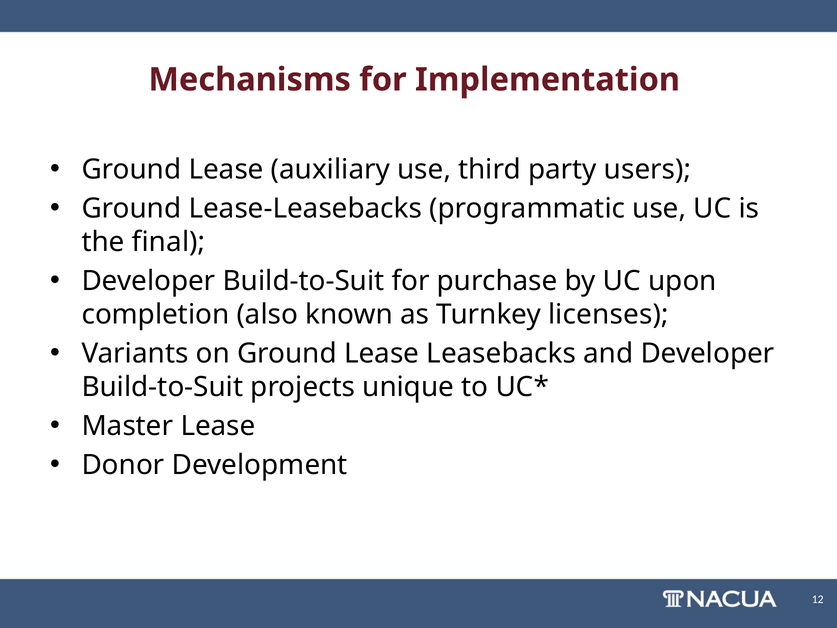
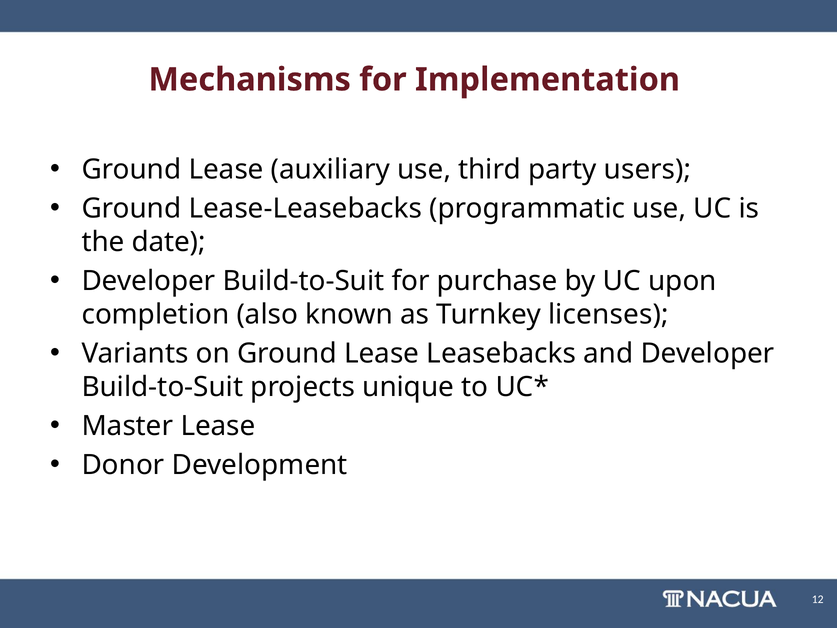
final: final -> date
